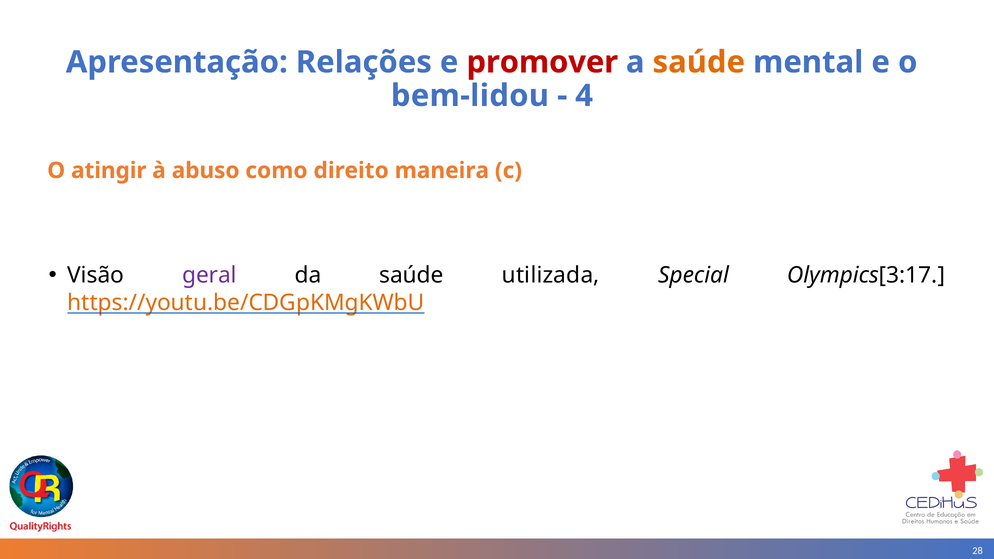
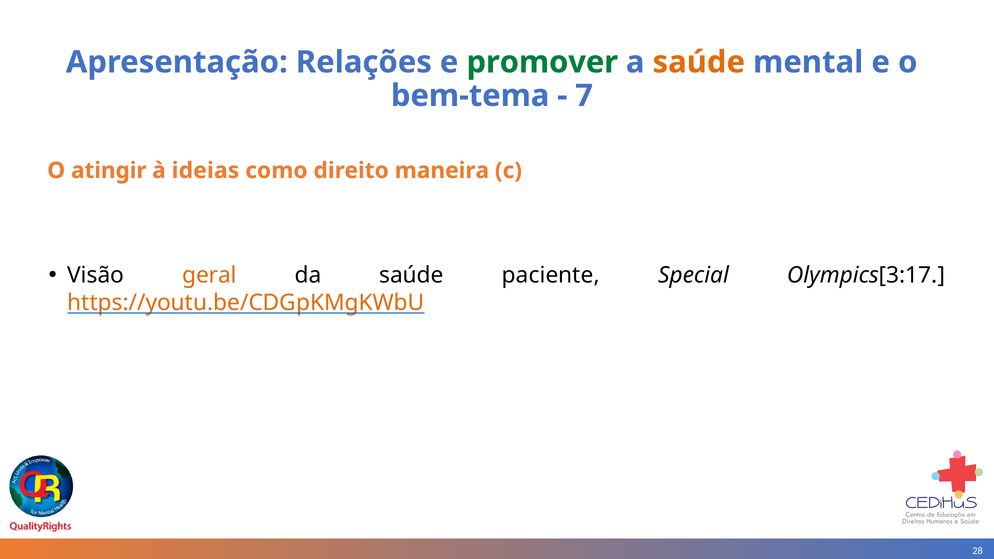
promover colour: red -> green
bem-lidou: bem-lidou -> bem-tema
4: 4 -> 7
abuso: abuso -> ideias
geral colour: purple -> orange
utilizada: utilizada -> paciente
